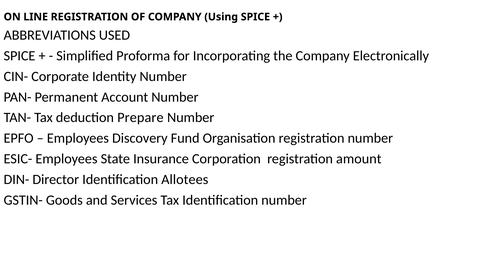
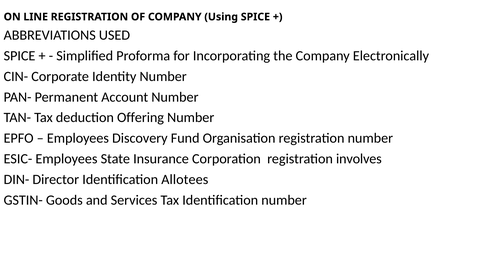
Prepare: Prepare -> Offering
amount: amount -> involves
